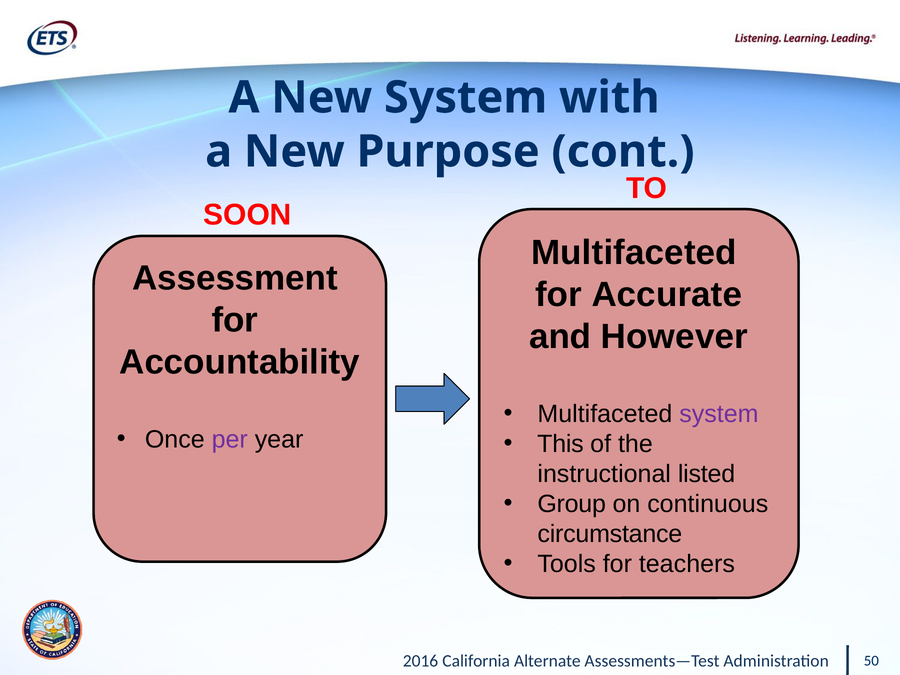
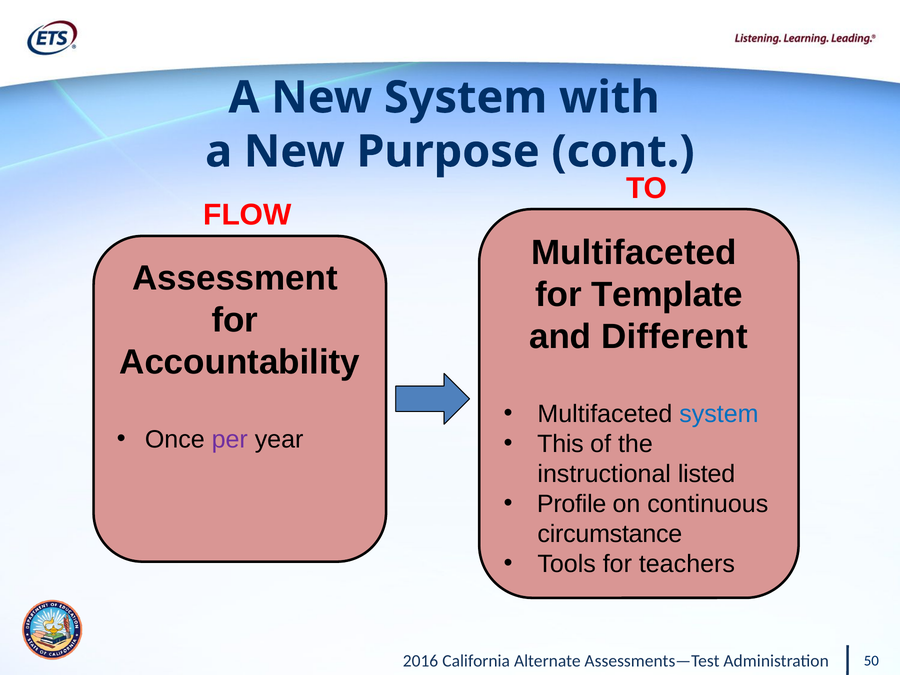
SOON: SOON -> FLOW
Accurate: Accurate -> Template
However: However -> Different
system at (719, 414) colour: purple -> blue
Group: Group -> Profile
